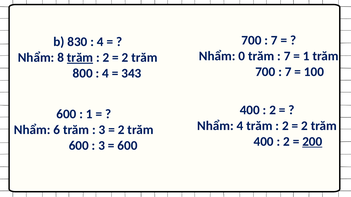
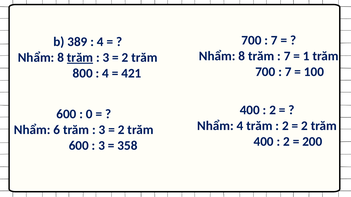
830: 830 -> 389
0 at (242, 56): 0 -> 8
2 at (106, 58): 2 -> 3
343: 343 -> 421
1 at (89, 114): 1 -> 0
200 underline: present -> none
600 at (127, 146): 600 -> 358
